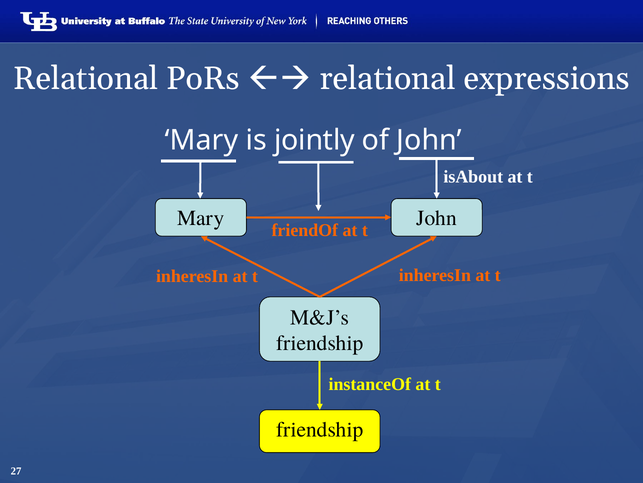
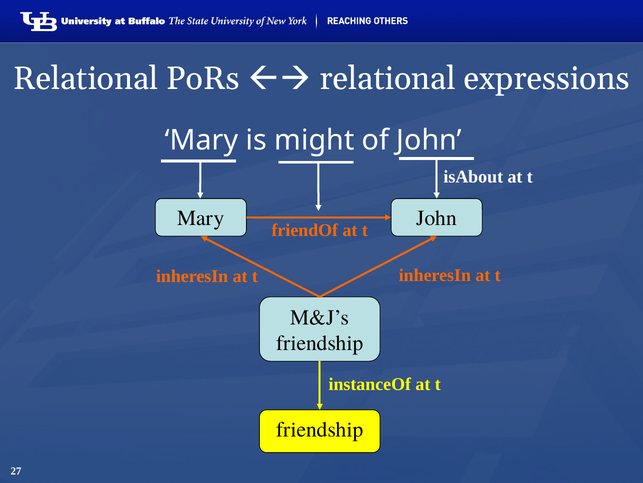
jointly: jointly -> might
